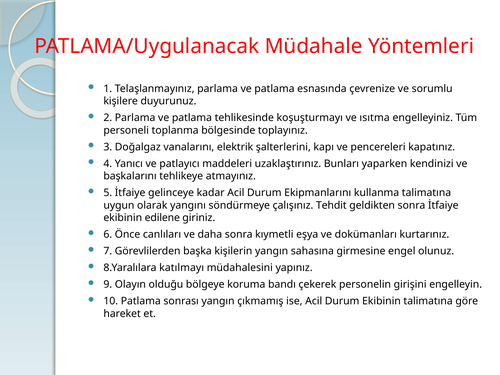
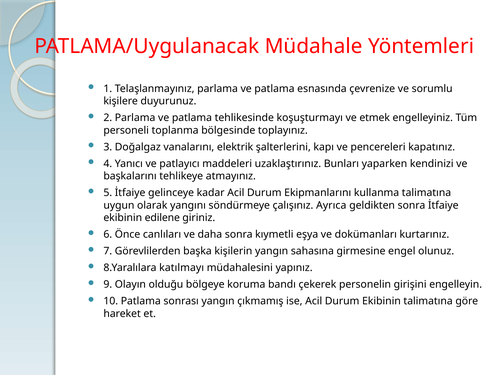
ısıtma: ısıtma -> etmek
Tehdit: Tehdit -> Ayrıca
